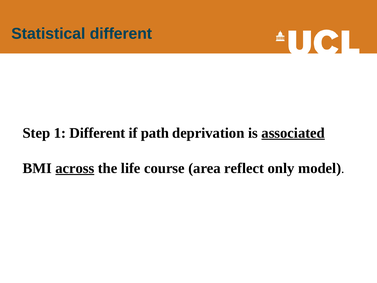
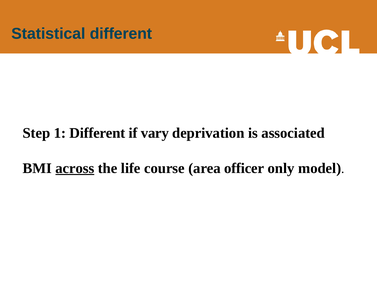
path: path -> vary
associated underline: present -> none
reflect: reflect -> officer
